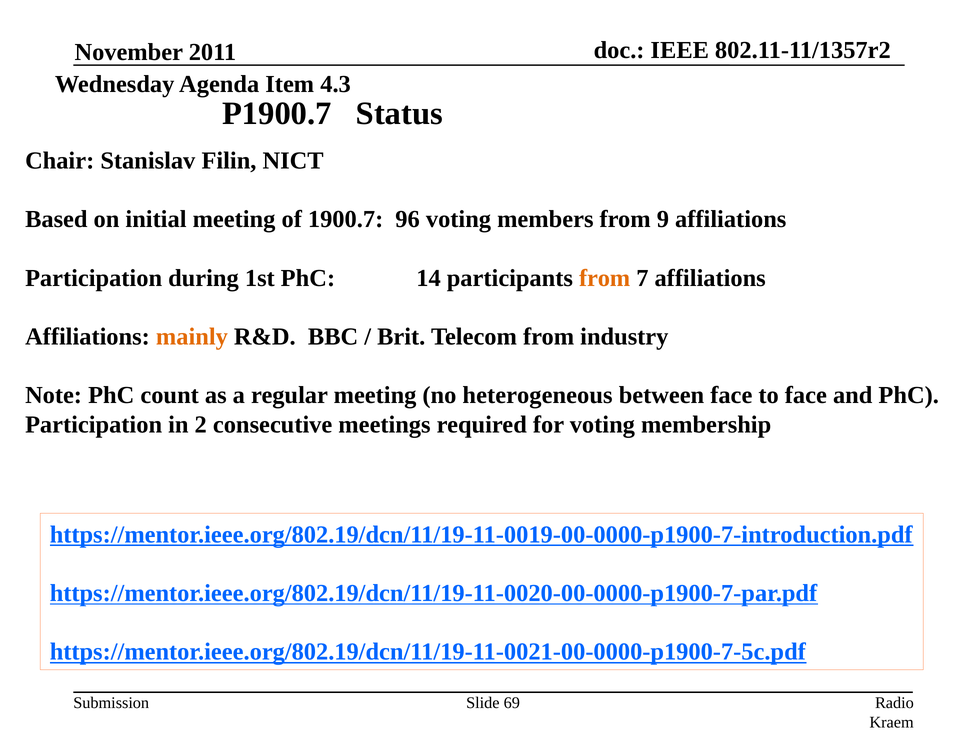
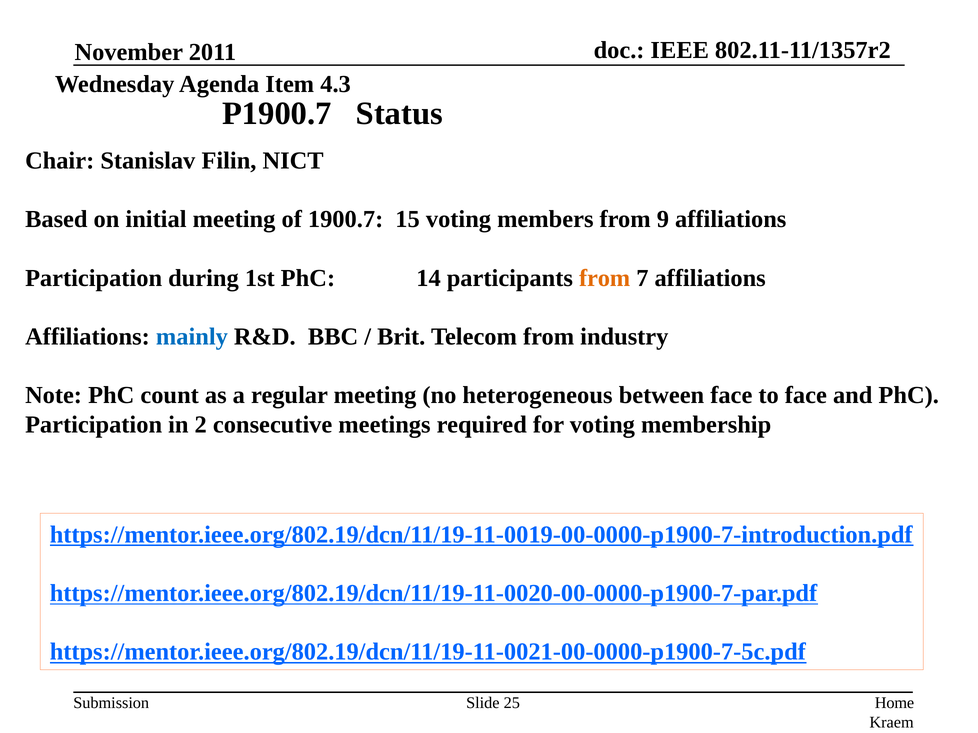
96: 96 -> 15
mainly colour: orange -> blue
69: 69 -> 25
Radio: Radio -> Home
